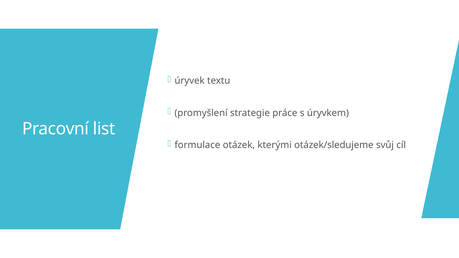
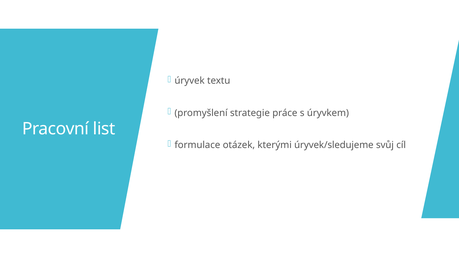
otázek/sledujeme: otázek/sledujeme -> úryvek/sledujeme
